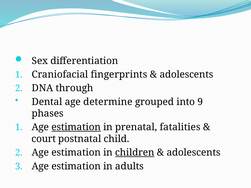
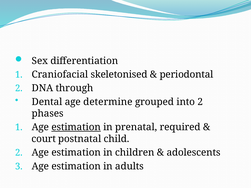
fingerprints: fingerprints -> skeletonised
adolescents at (186, 75): adolescents -> periodontal
into 9: 9 -> 2
fatalities: fatalities -> required
children underline: present -> none
